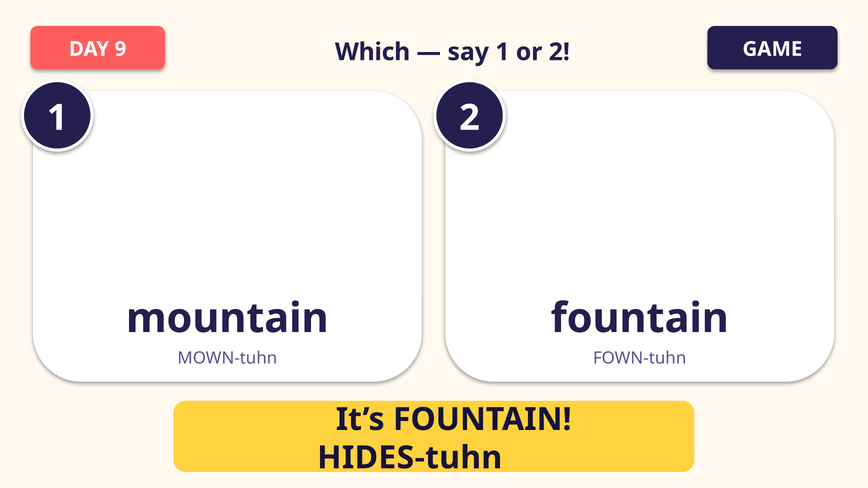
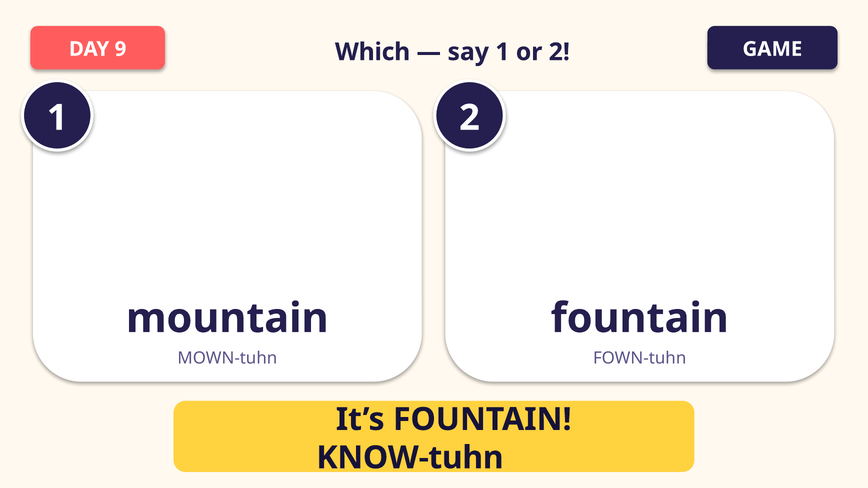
HIDES-tuhn: HIDES-tuhn -> KNOW-tuhn
